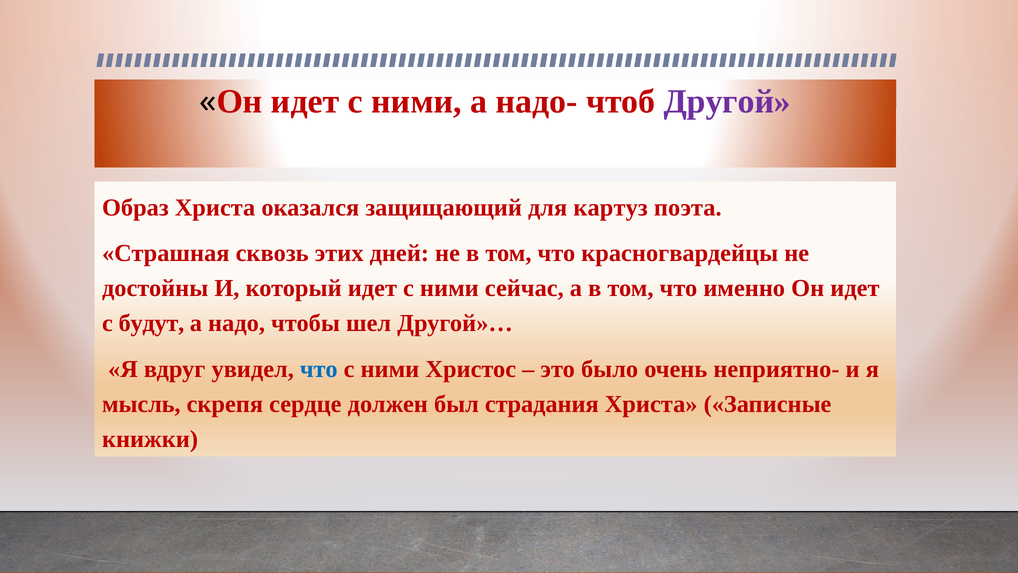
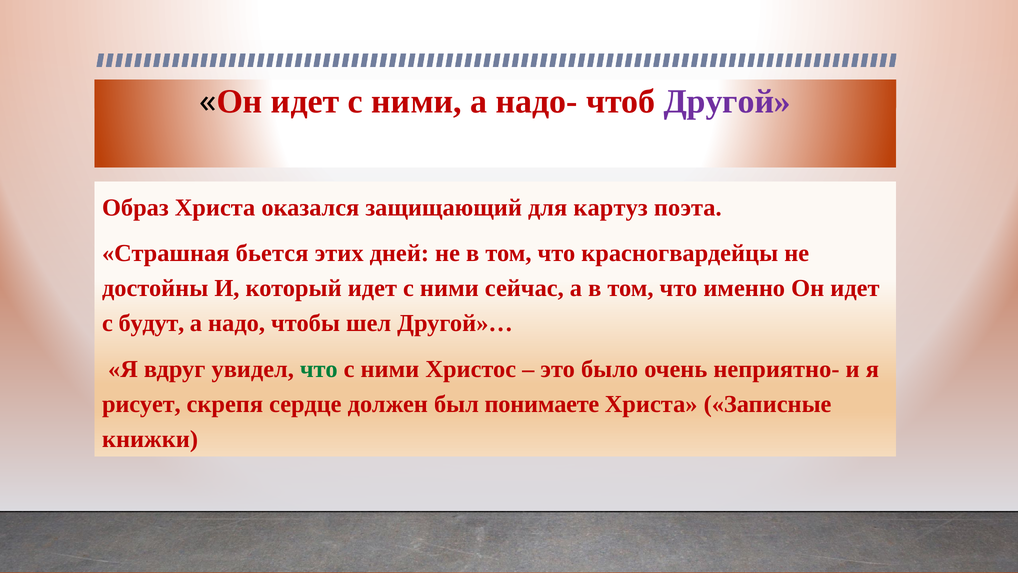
сквозь: сквозь -> бьется
что at (319, 369) colour: blue -> green
мысль: мысль -> рисует
страдания: страдания -> понимаете
